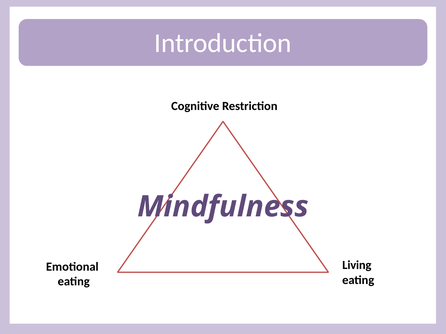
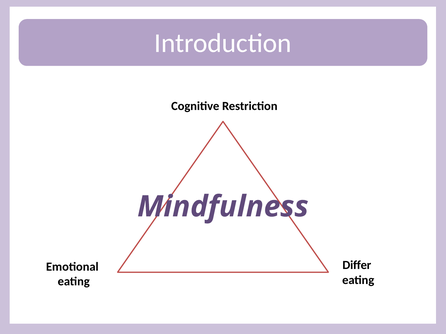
Living: Living -> Differ
